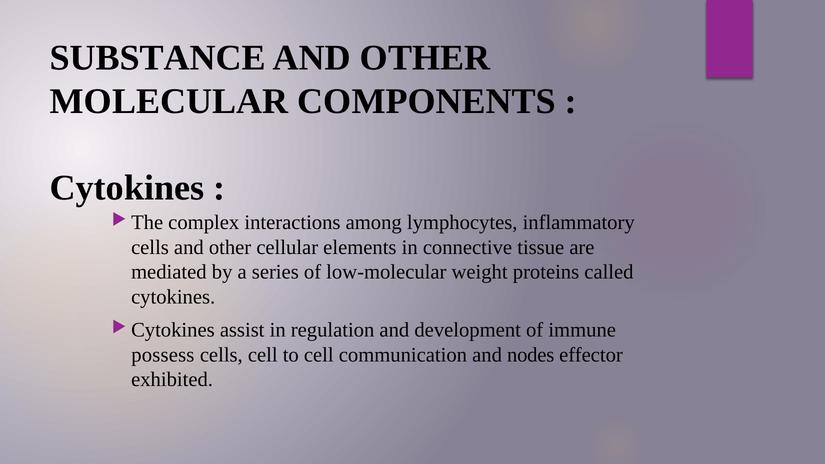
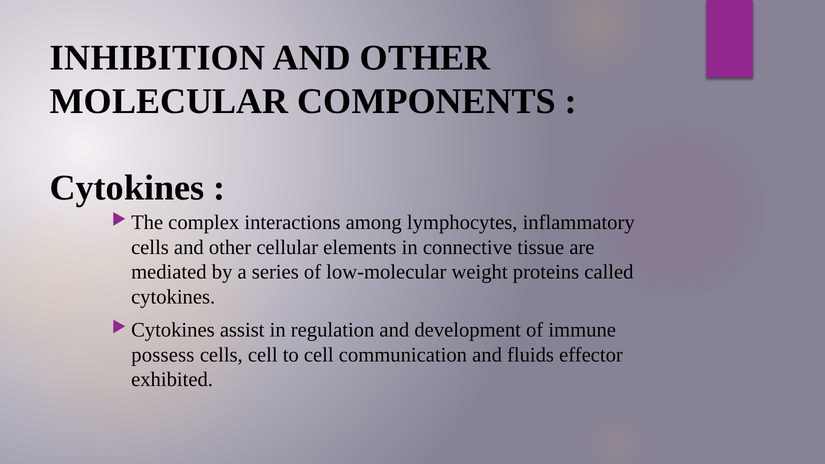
SUBSTANCE: SUBSTANCE -> INHIBITION
nodes: nodes -> fluids
